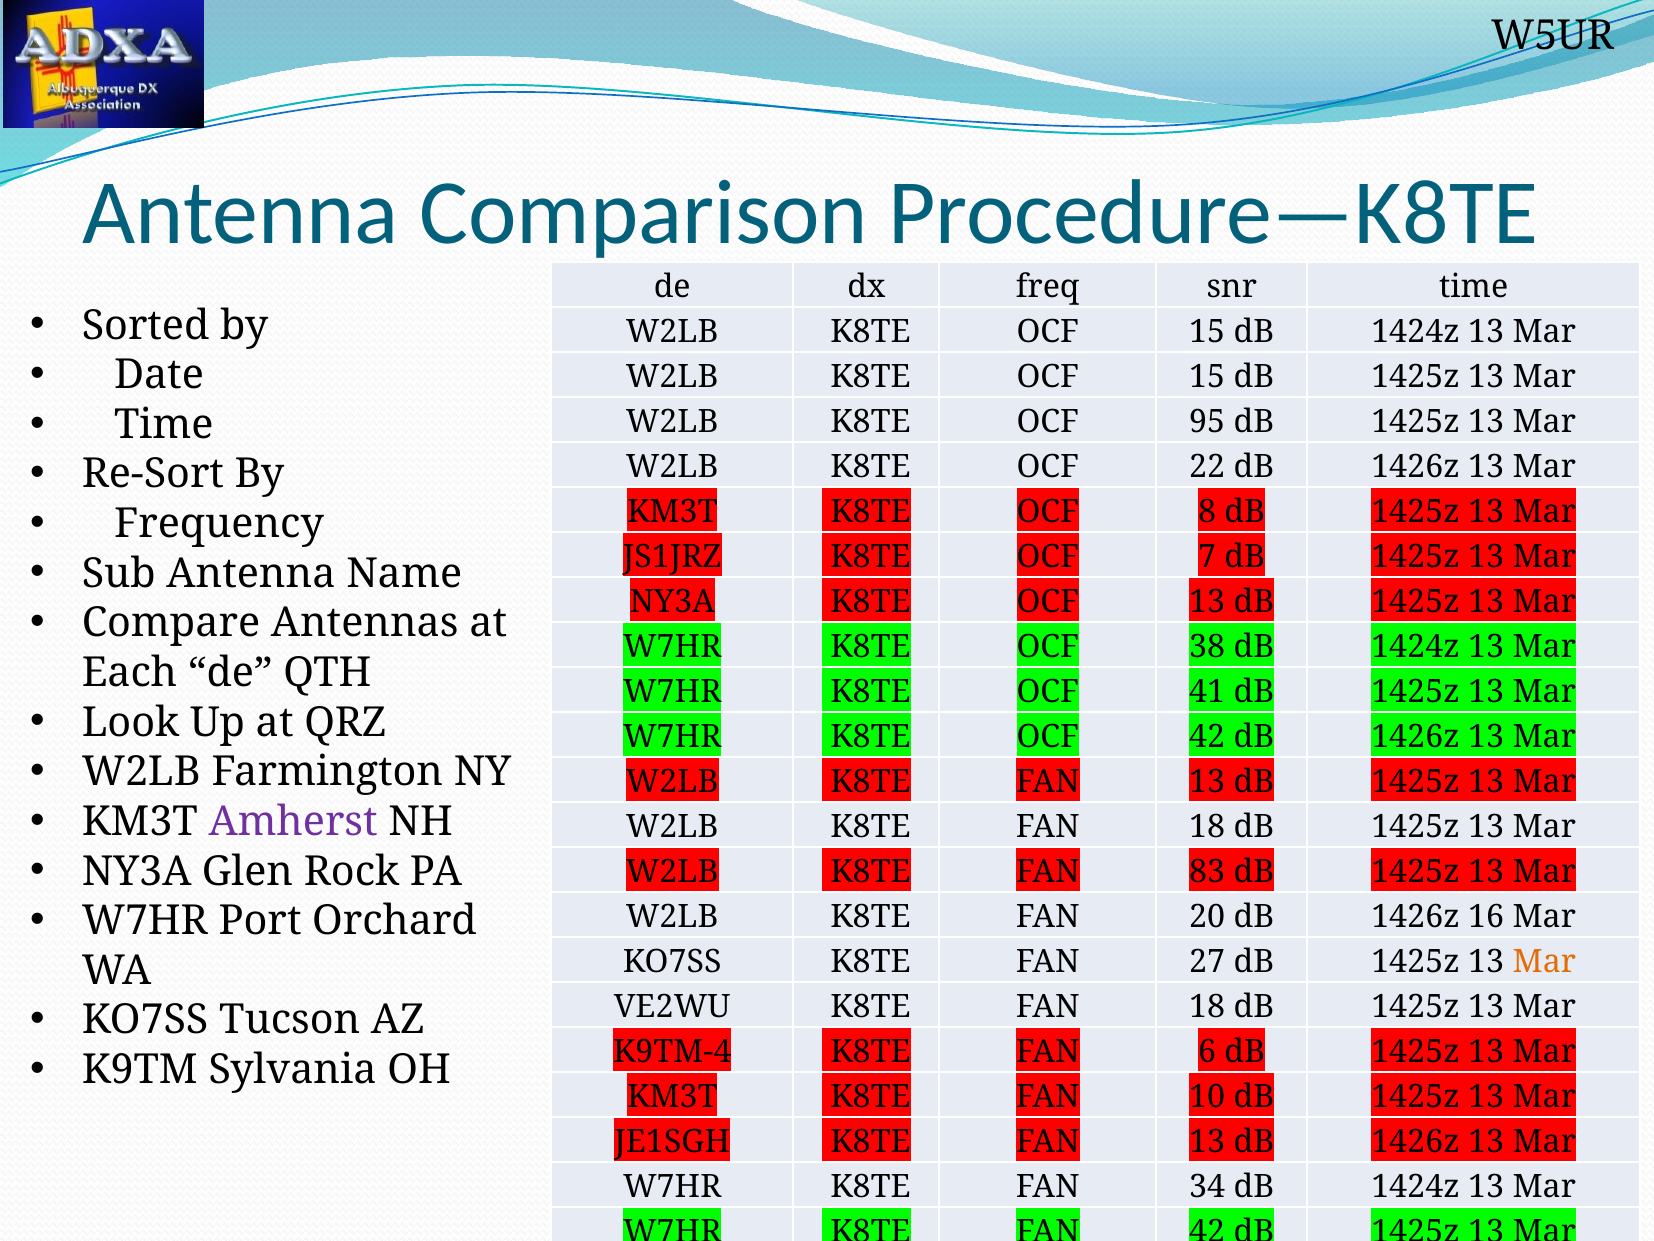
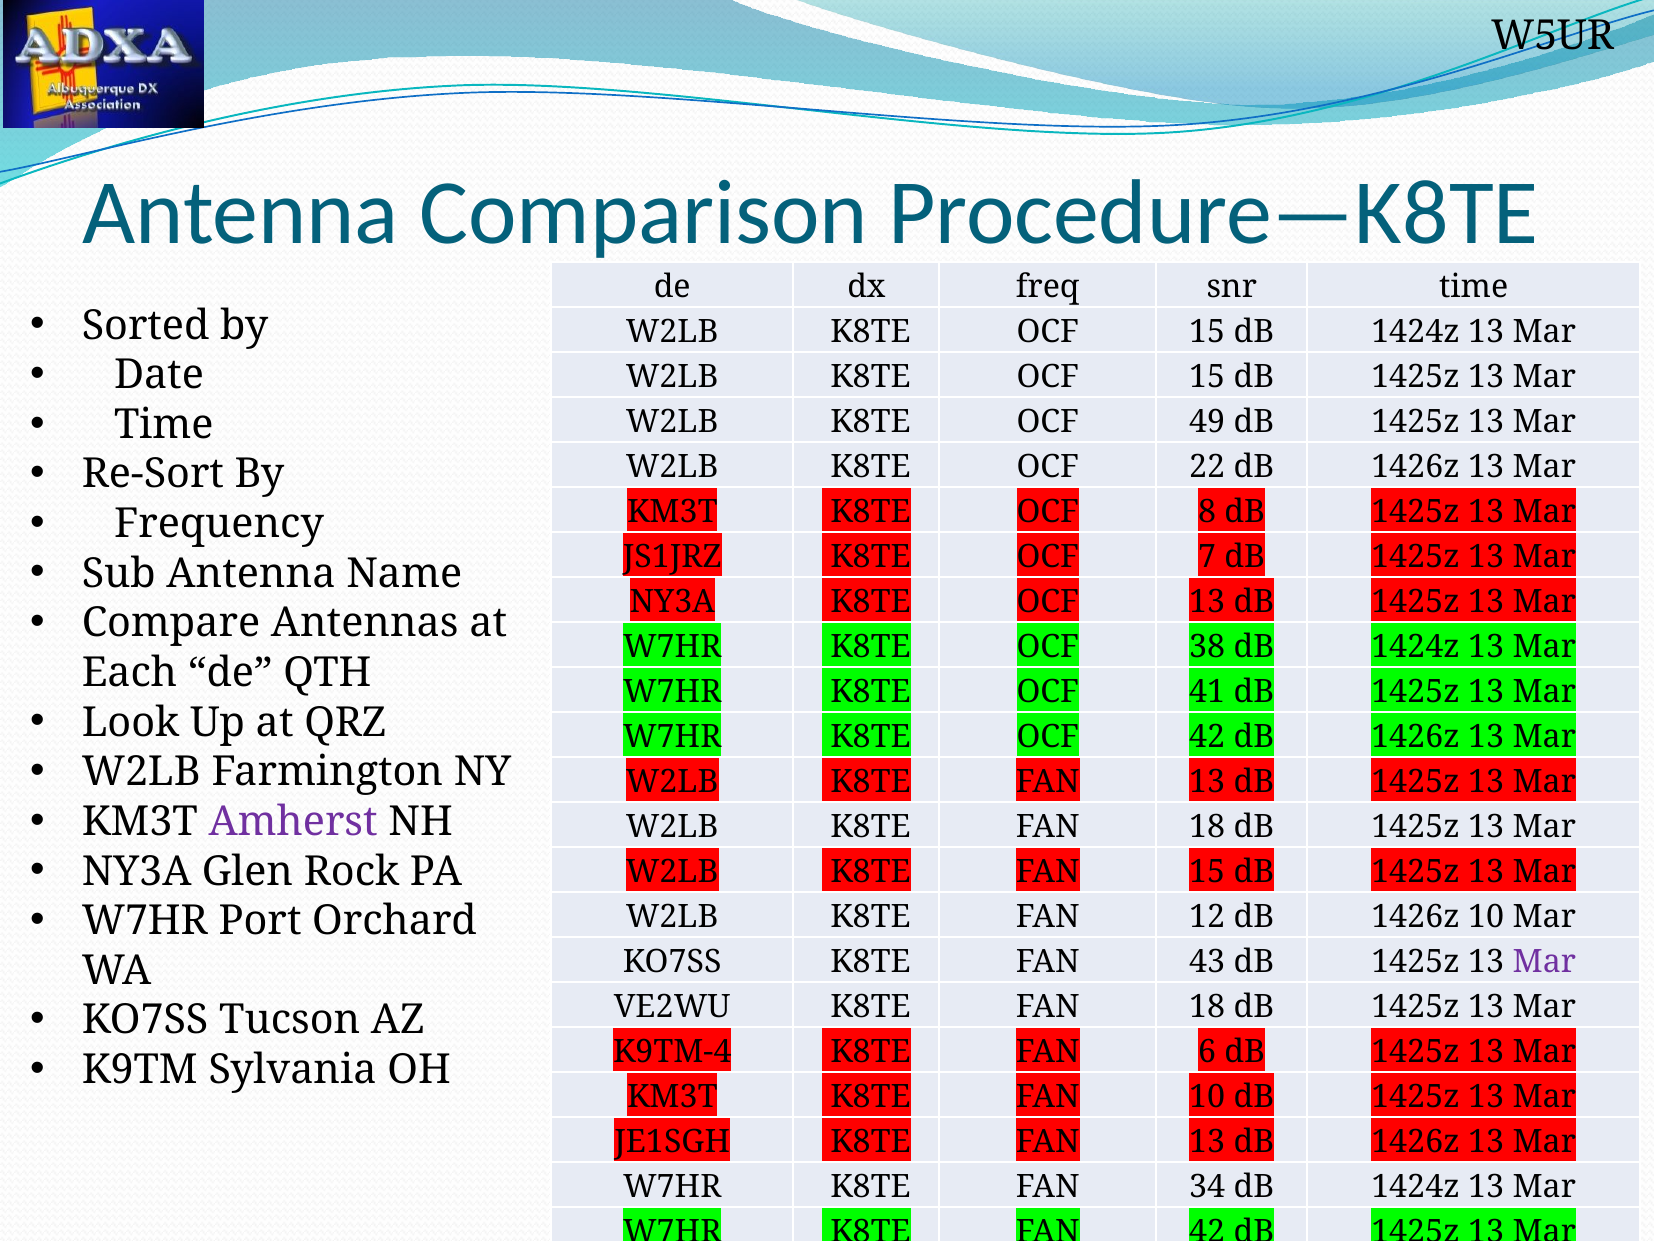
95: 95 -> 49
FAN 83: 83 -> 15
20: 20 -> 12
1426z 16: 16 -> 10
27: 27 -> 43
Mar at (1544, 962) colour: orange -> purple
